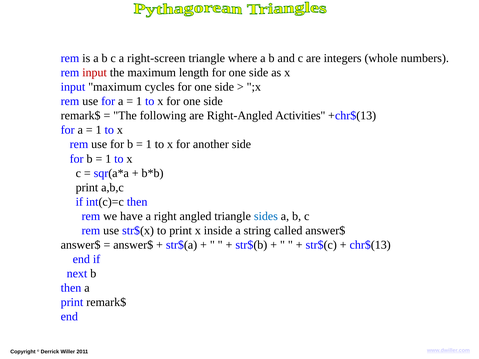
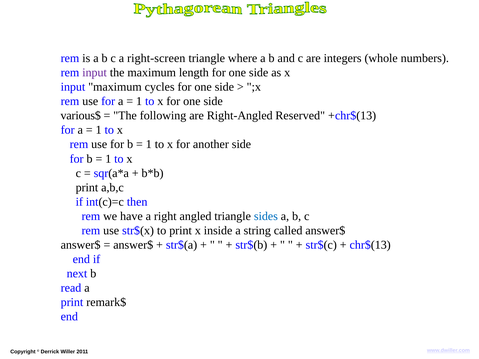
input at (95, 73) colour: red -> purple
remark$ at (81, 116): remark$ -> various$
Activities: Activities -> Reserved
then at (71, 288): then -> read
